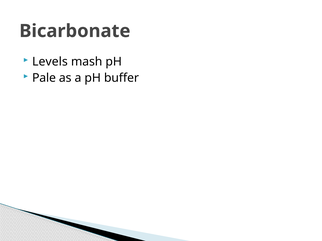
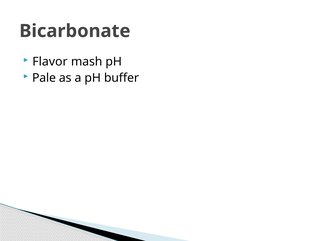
Levels: Levels -> Flavor
